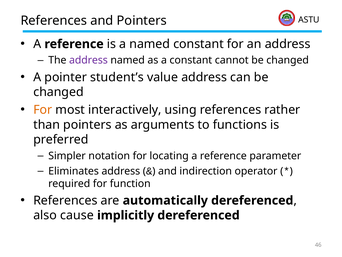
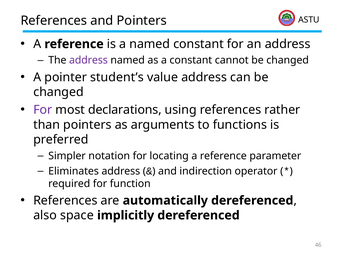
For at (43, 110) colour: orange -> purple
interactively: interactively -> declarations
cause: cause -> space
